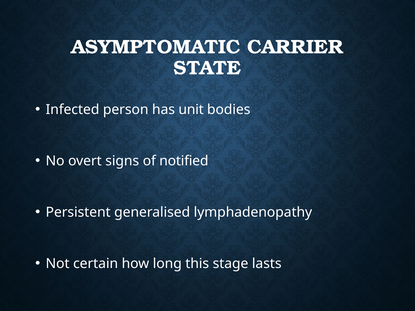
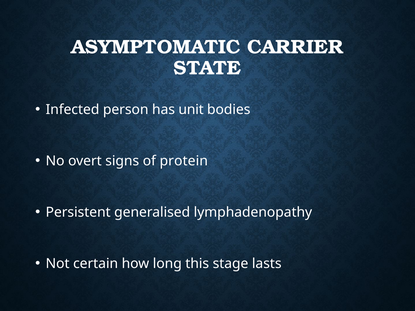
notified: notified -> protein
